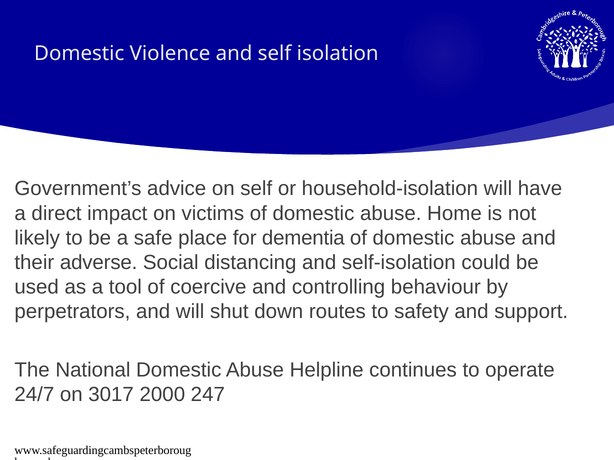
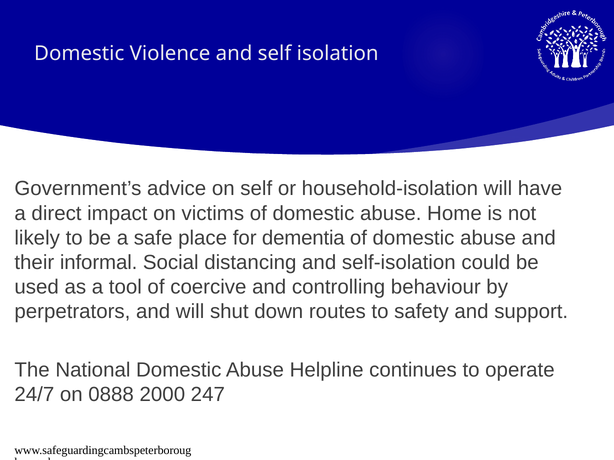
adverse: adverse -> informal
3017: 3017 -> 0888
